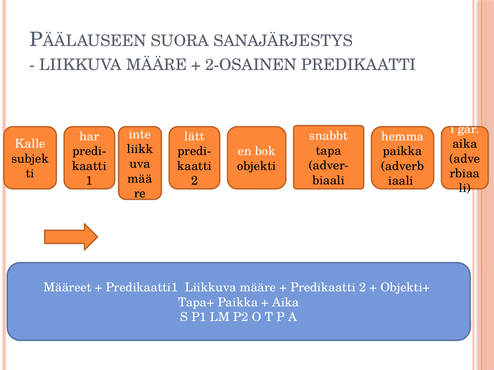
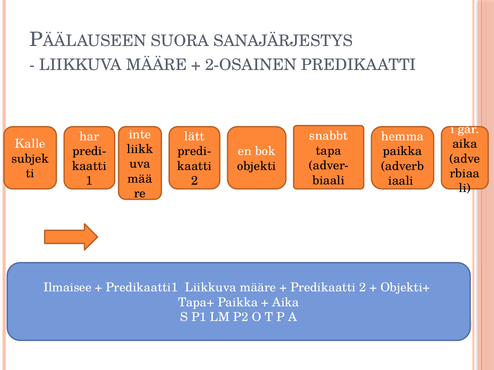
Määreet: Määreet -> Ilmaisee
